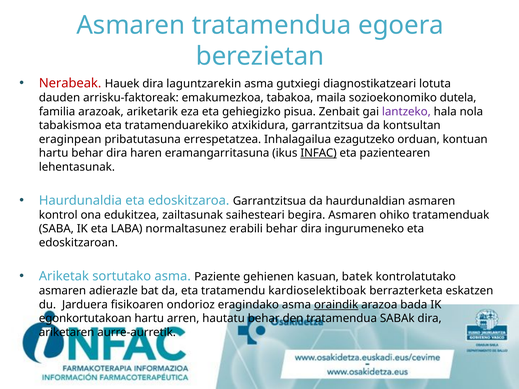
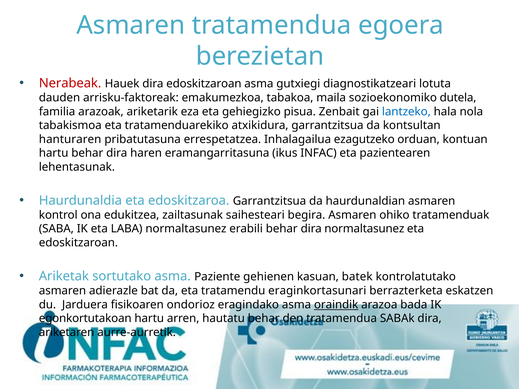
dira laguntzarekin: laguntzarekin -> edoskitzaroan
lantzeko colour: purple -> blue
eraginpean: eraginpean -> hanturaren
INFAC underline: present -> none
dira ingurumeneko: ingurumeneko -> normaltasunez
kardioselektiboak: kardioselektiboak -> eraginkortasunari
